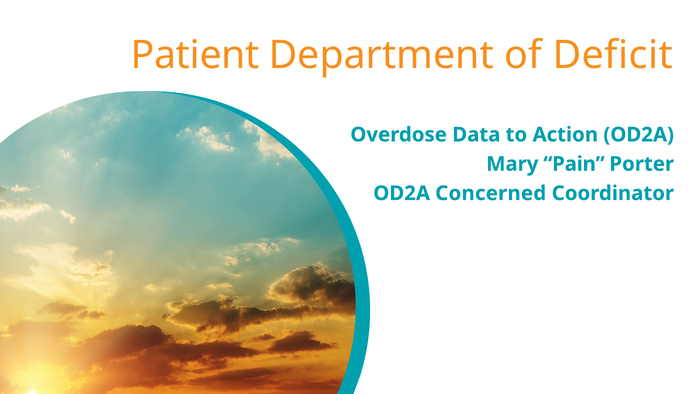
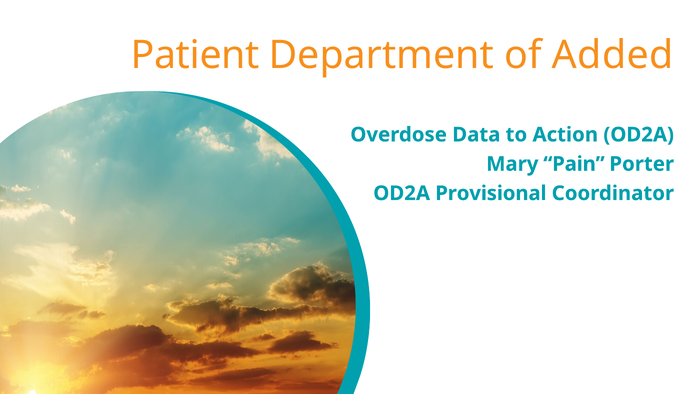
Deficit: Deficit -> Added
Concerned: Concerned -> Provisional
